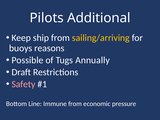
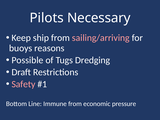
Additional: Additional -> Necessary
sailing/arriving colour: yellow -> pink
Annually: Annually -> Dredging
